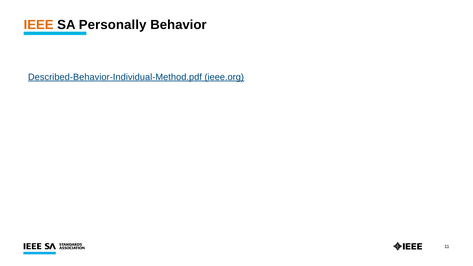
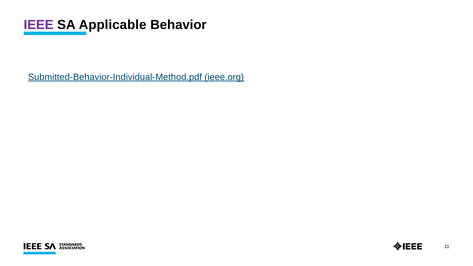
IEEE colour: orange -> purple
Personally: Personally -> Applicable
Described-Behavior-Individual-Method.pdf: Described-Behavior-Individual-Method.pdf -> Submitted-Behavior-Individual-Method.pdf
